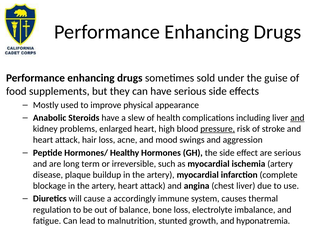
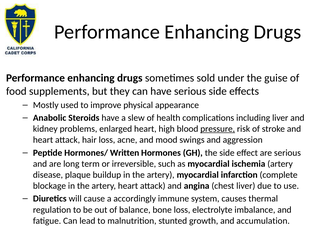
and at (297, 118) underline: present -> none
Healthy: Healthy -> Written
hyponatremia: hyponatremia -> accumulation
